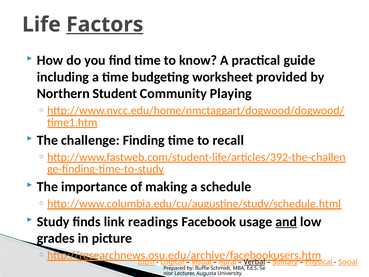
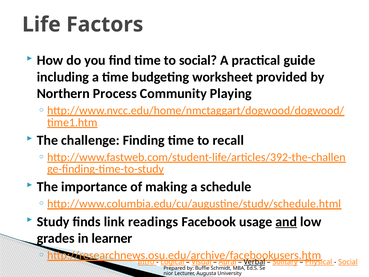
Factors underline: present -> none
to know: know -> social
Student: Student -> Process
picture: picture -> learner
